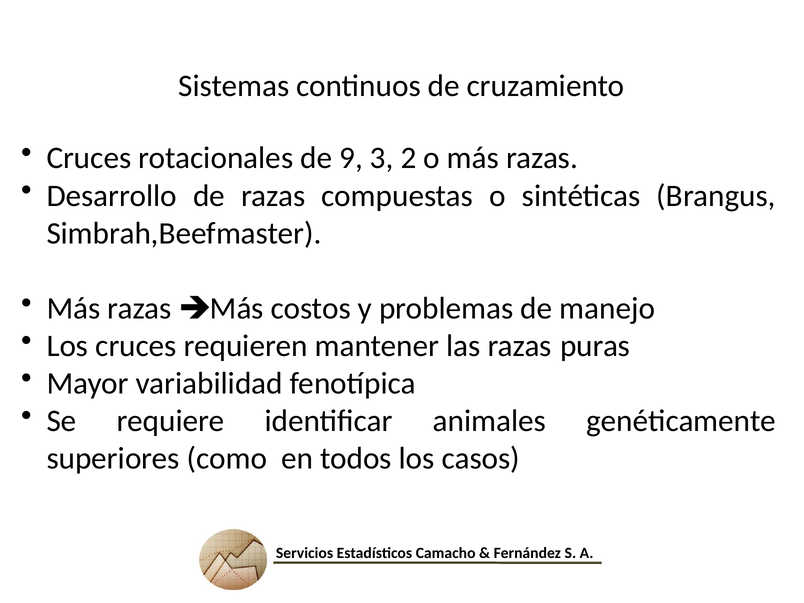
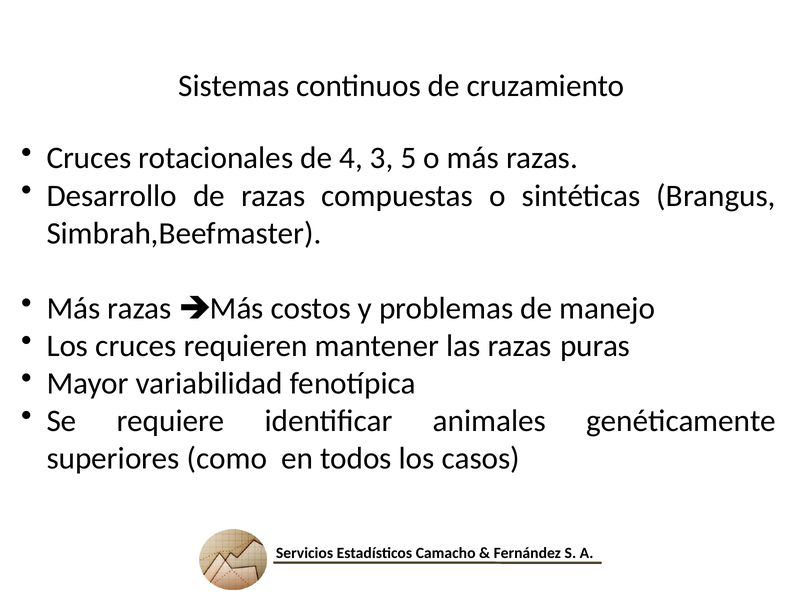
9: 9 -> 4
2: 2 -> 5
